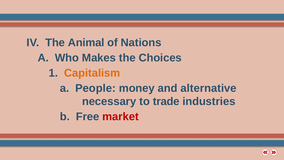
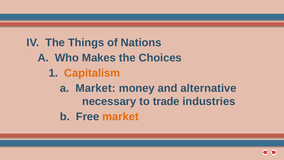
Animal: Animal -> Things
a People: People -> Market
market at (121, 117) colour: red -> orange
